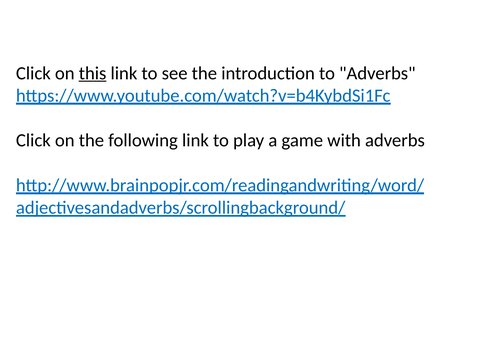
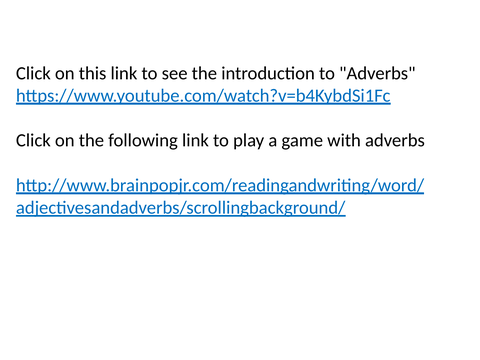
this underline: present -> none
